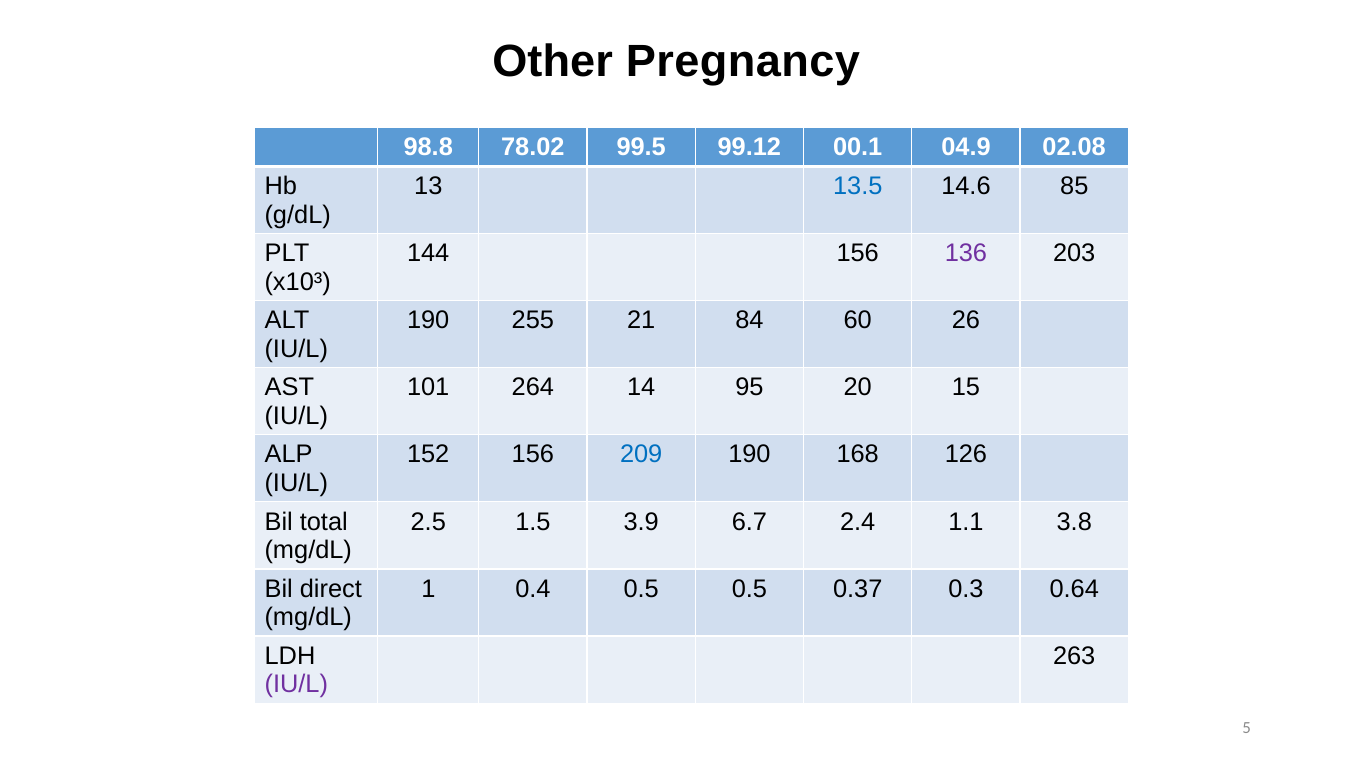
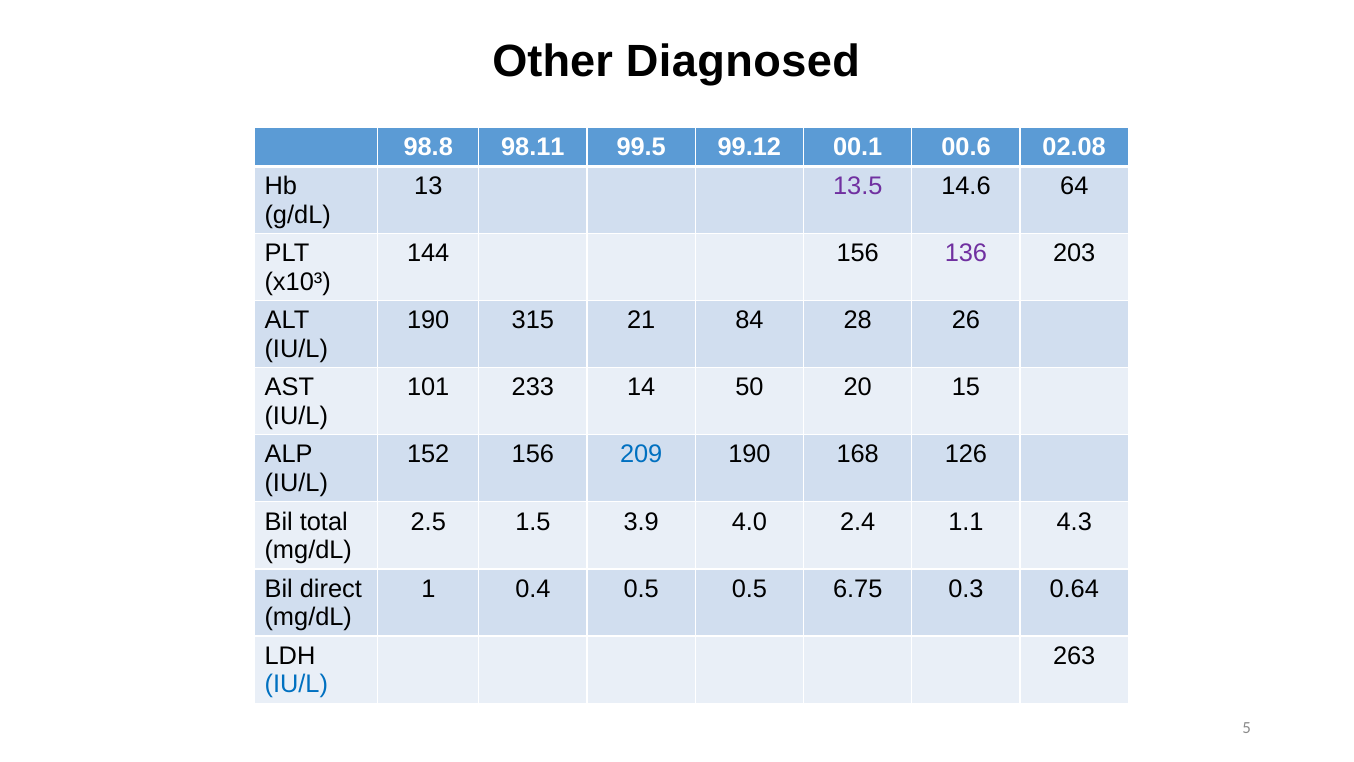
Pregnancy: Pregnancy -> Diagnosed
78.02: 78.02 -> 98.11
04.9: 04.9 -> 00.6
13.5 colour: blue -> purple
85: 85 -> 64
255: 255 -> 315
60: 60 -> 28
264: 264 -> 233
95: 95 -> 50
6.7: 6.7 -> 4.0
3.8: 3.8 -> 4.3
0.37: 0.37 -> 6.75
IU/L at (296, 684) colour: purple -> blue
